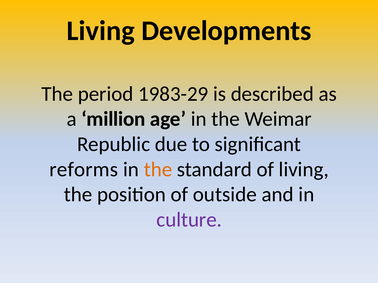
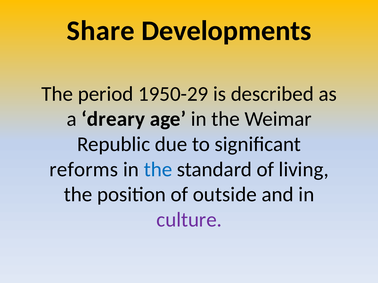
Living at (101, 31): Living -> Share
1983-29: 1983-29 -> 1950-29
million: million -> dreary
the at (158, 170) colour: orange -> blue
